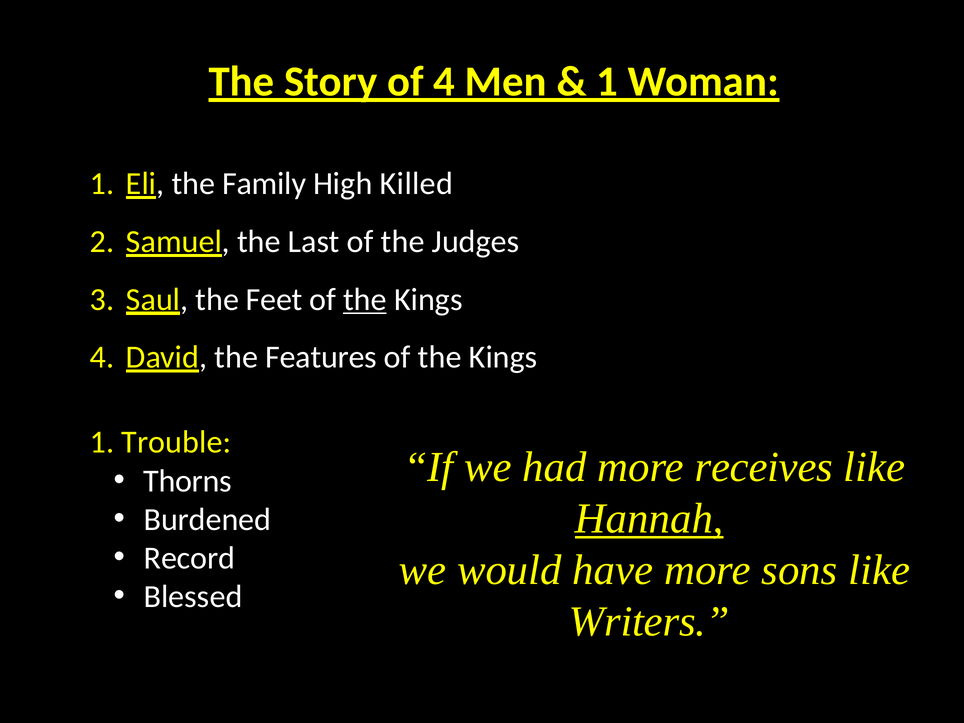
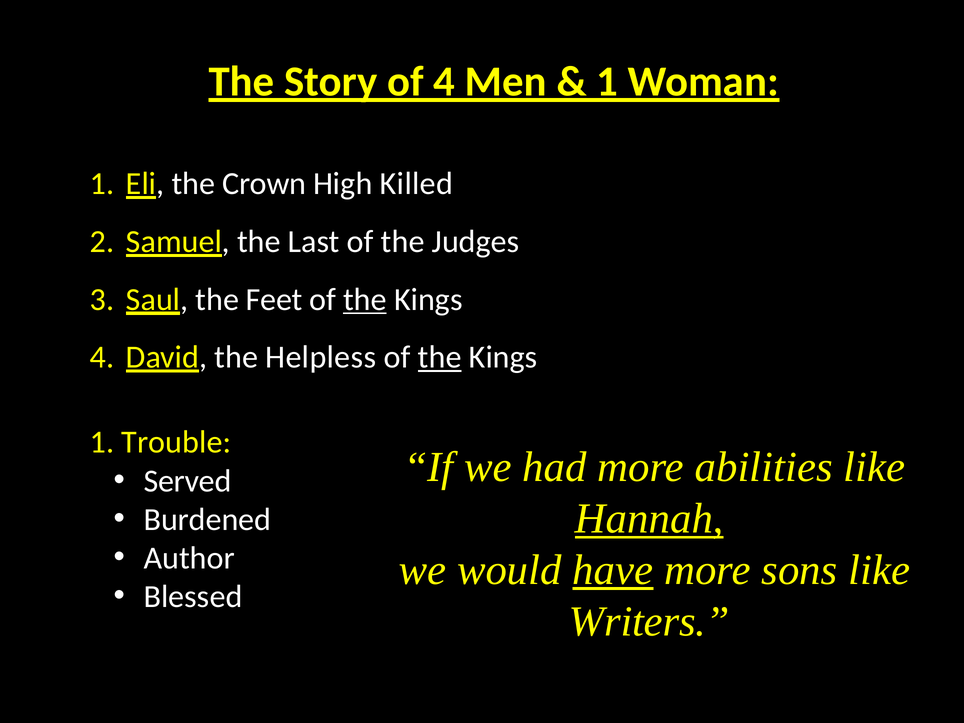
Family: Family -> Crown
Features: Features -> Helpless
the at (440, 357) underline: none -> present
receives: receives -> abilities
Thorns: Thorns -> Served
Record: Record -> Author
have underline: none -> present
